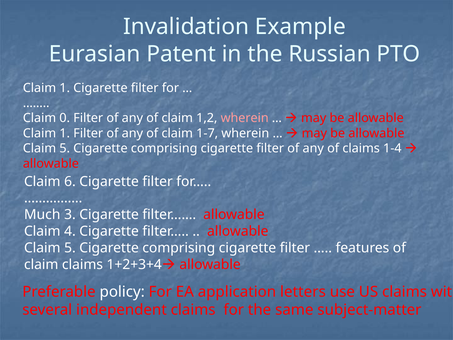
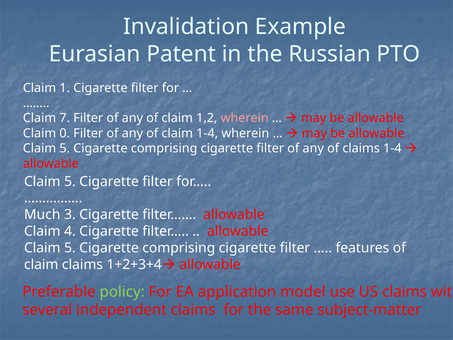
0: 0 -> 7
1 at (65, 133): 1 -> 0
claim 1-7: 1-7 -> 1-4
6 at (70, 181): 6 -> 5
policy colour: white -> light green
letters: letters -> model
